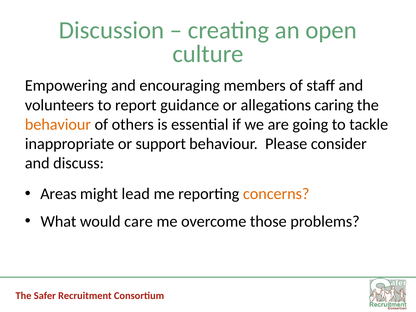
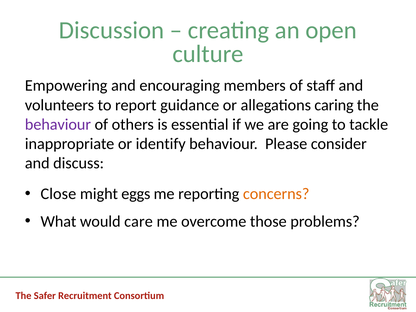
behaviour at (58, 124) colour: orange -> purple
support: support -> identify
Areas: Areas -> Close
lead: lead -> eggs
